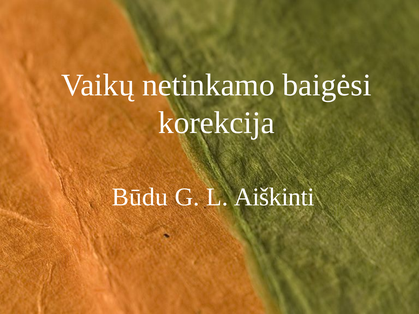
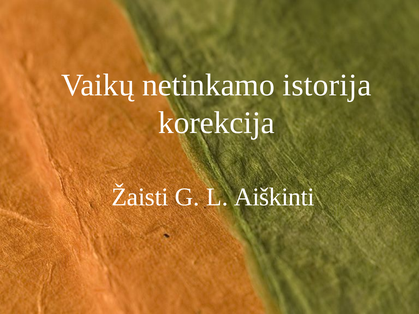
baigėsi: baigėsi -> istorija
Būdu: Būdu -> Žaisti
